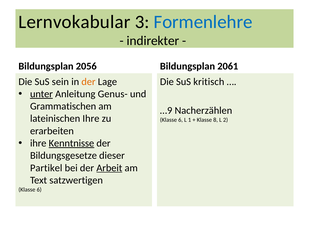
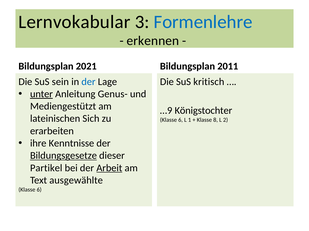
indirekter: indirekter -> erkennen
2056: 2056 -> 2021
2061: 2061 -> 2011
der at (88, 82) colour: orange -> blue
Grammatischen: Grammatischen -> Mediengestützt
Nacherzählen: Nacherzählen -> Königstochter
lateinischen Ihre: Ihre -> Sich
Kenntnisse underline: present -> none
Bildungsgesetze underline: none -> present
satzwertigen: satzwertigen -> ausgewählte
